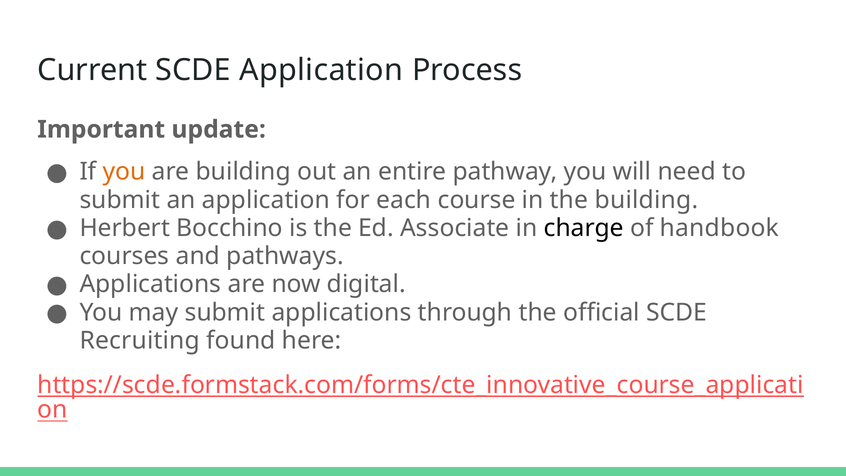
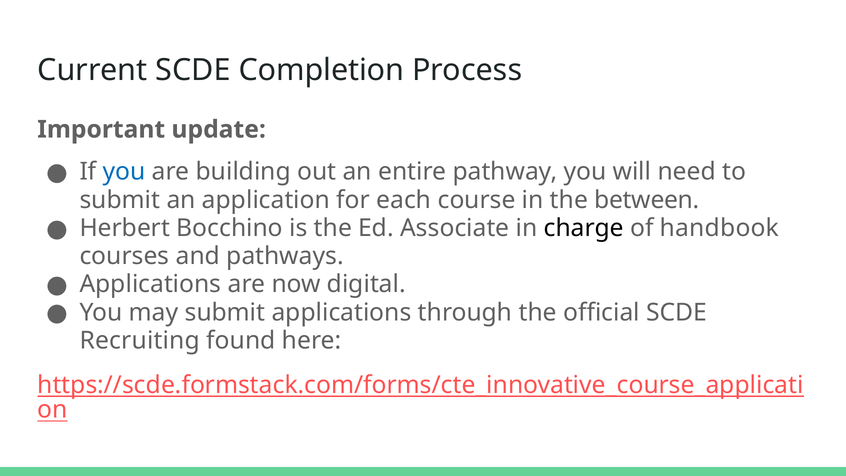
SCDE Application: Application -> Completion
you at (124, 172) colour: orange -> blue
the building: building -> between
